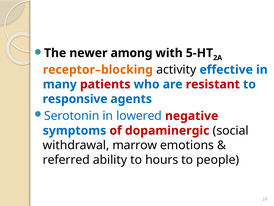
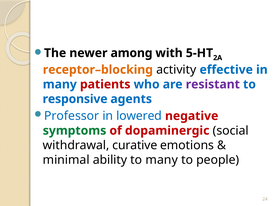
resistant colour: red -> purple
Serotonin: Serotonin -> Professor
symptoms colour: blue -> green
marrow: marrow -> curative
referred: referred -> minimal
to hours: hours -> many
